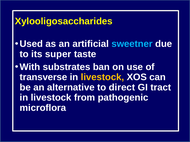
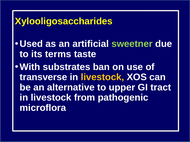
sweetner colour: light blue -> light green
super: super -> terms
direct: direct -> upper
